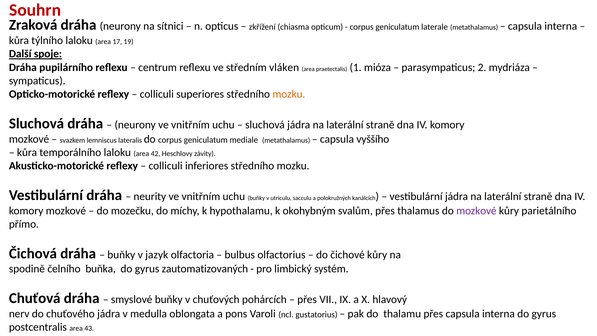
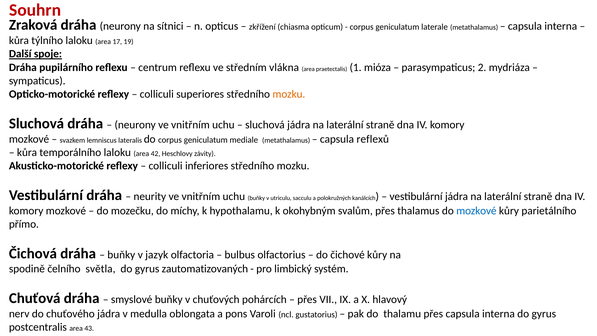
vláken: vláken -> vlákna
vyššího: vyššího -> reflexů
mozkové at (476, 211) colour: purple -> blue
buňka: buňka -> světla
